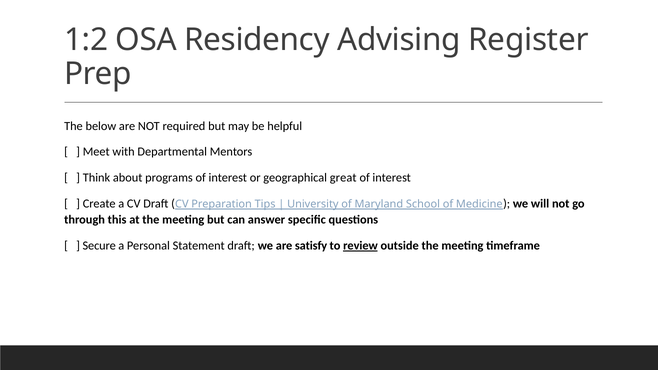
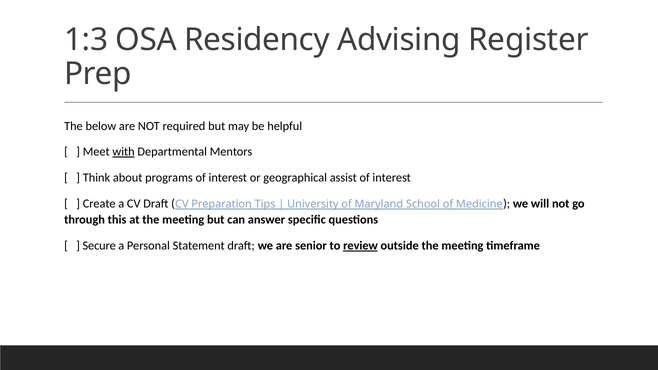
1:2: 1:2 -> 1:3
with underline: none -> present
great: great -> assist
satisfy: satisfy -> senior
